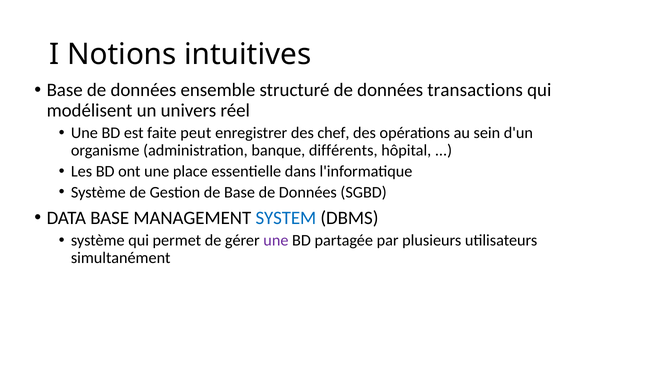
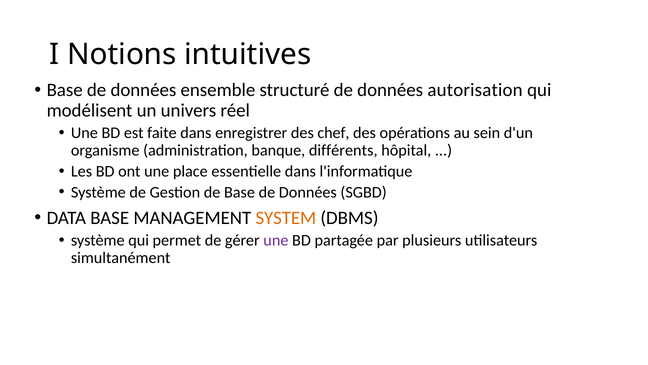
transactions: transactions -> autorisation
faite peut: peut -> dans
SYSTEM colour: blue -> orange
